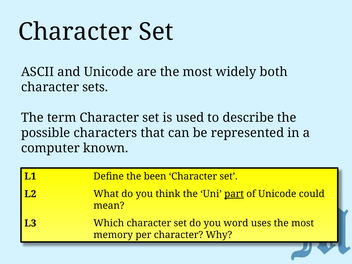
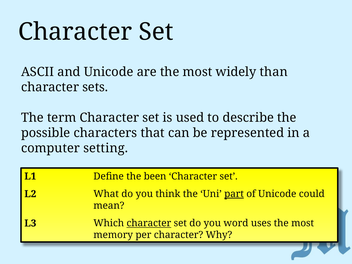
both: both -> than
known: known -> setting
character at (149, 223) underline: none -> present
